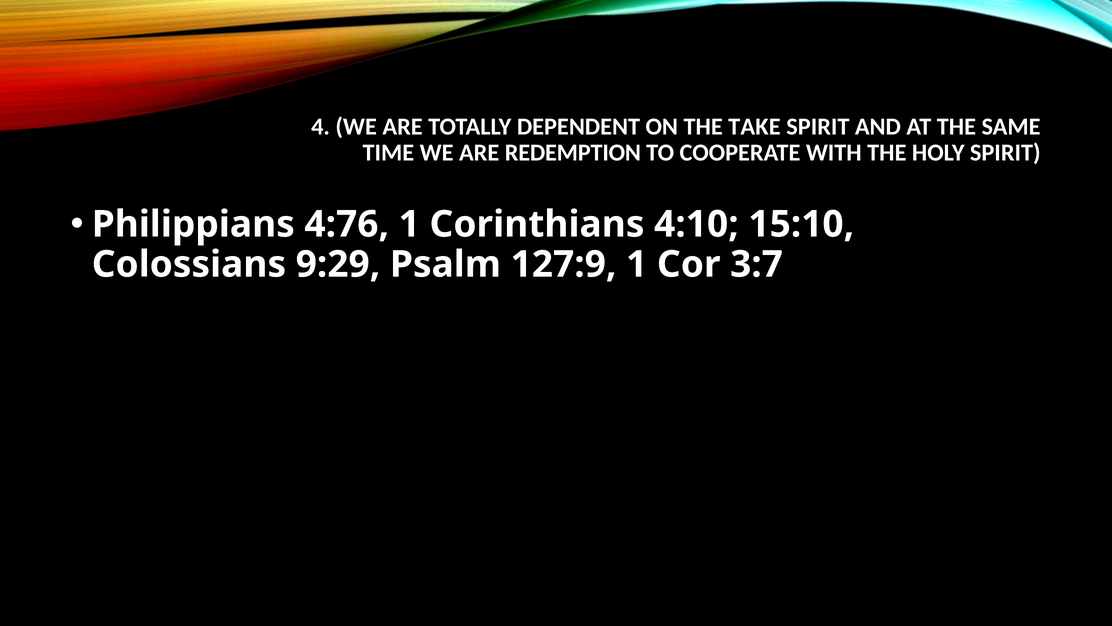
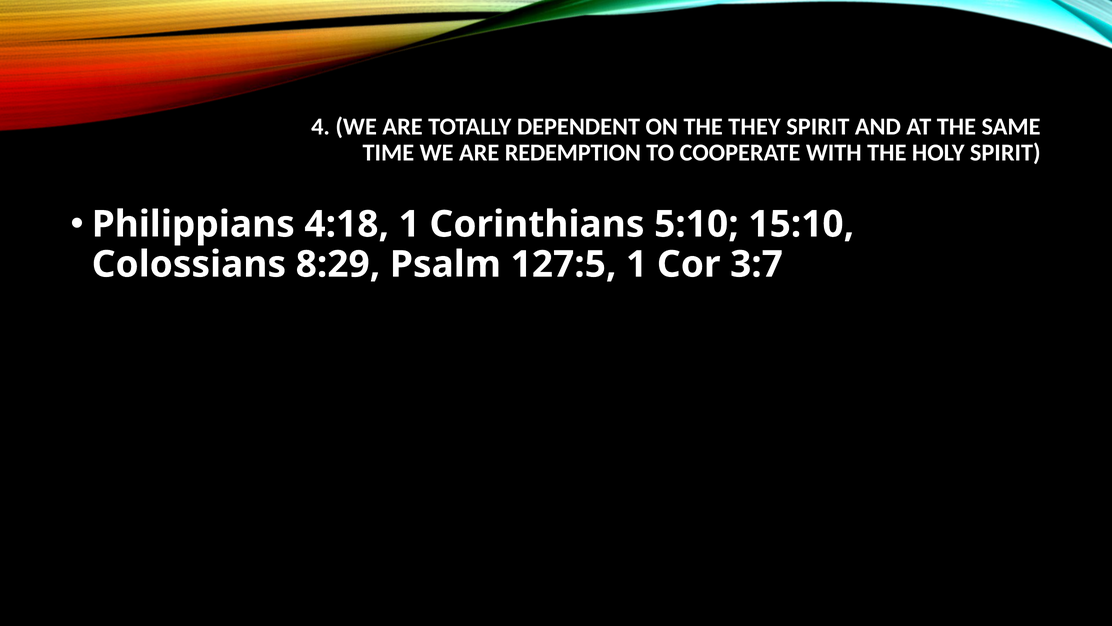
TAKE: TAKE -> THEY
4:76: 4:76 -> 4:18
4:10: 4:10 -> 5:10
9:29: 9:29 -> 8:29
127:9: 127:9 -> 127:5
